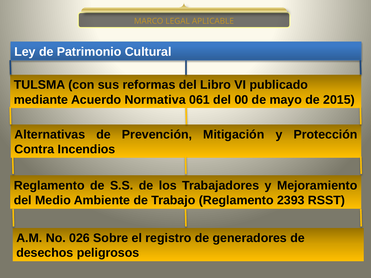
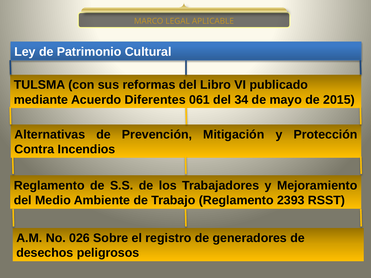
Normativa: Normativa -> Diferentes
00: 00 -> 34
